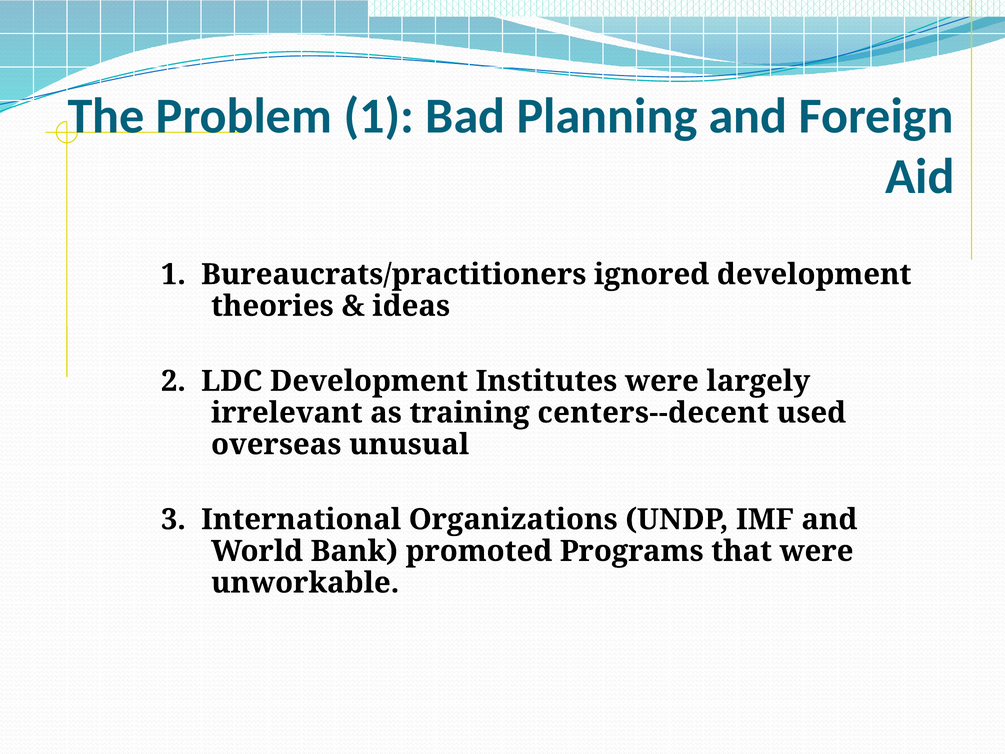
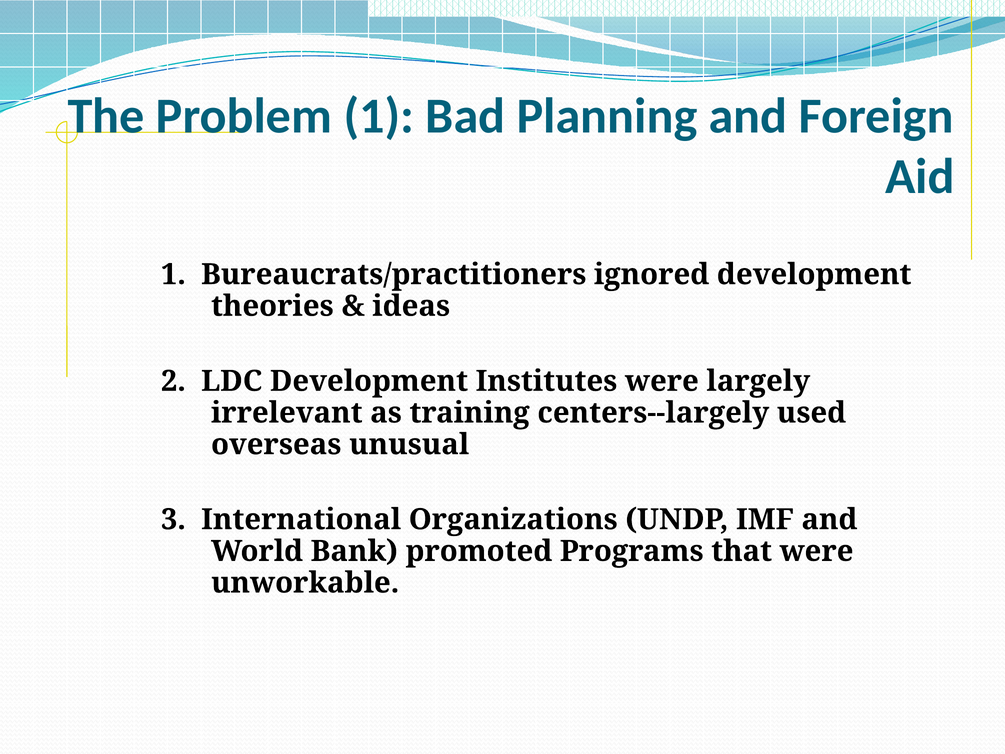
centers--decent: centers--decent -> centers--largely
